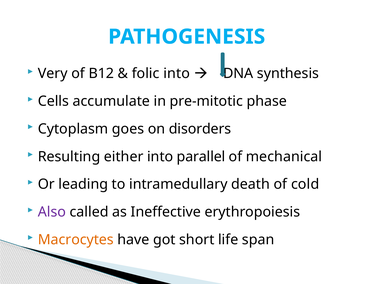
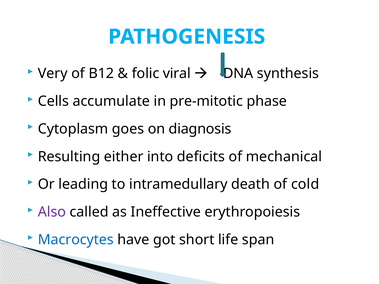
folic into: into -> viral
disorders: disorders -> diagnosis
parallel: parallel -> deficits
Macrocytes colour: orange -> blue
